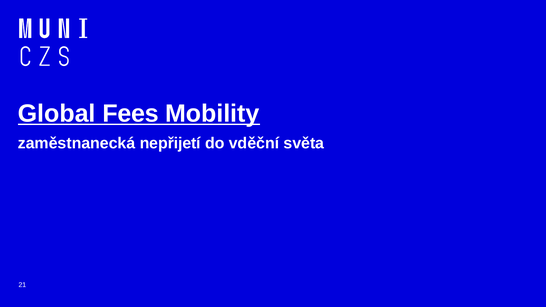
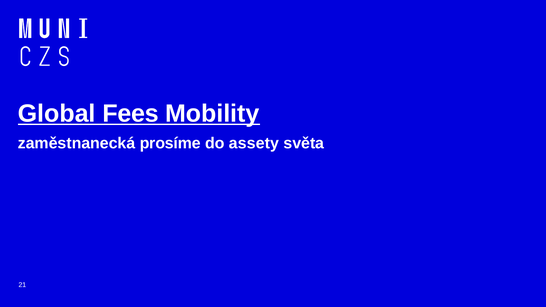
nepřijetí: nepřijetí -> prosíme
vděční: vděční -> assety
